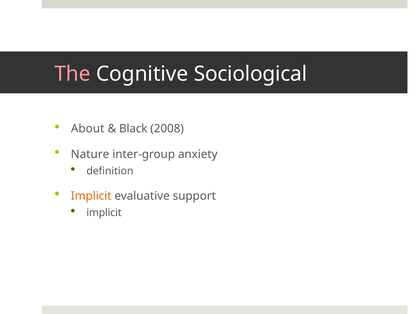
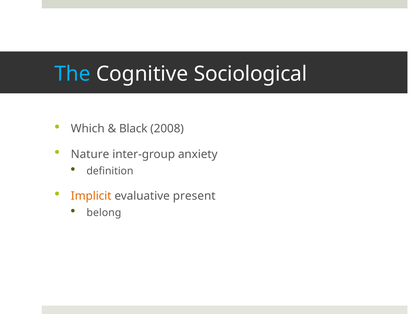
The colour: pink -> light blue
About: About -> Which
support: support -> present
implicit at (104, 212): implicit -> belong
